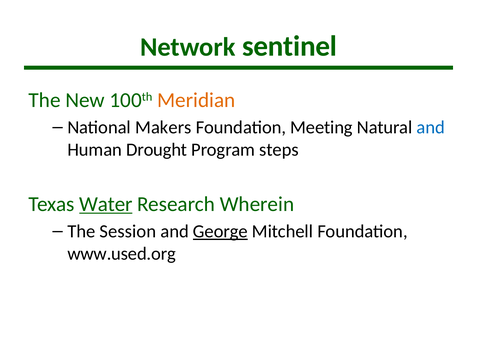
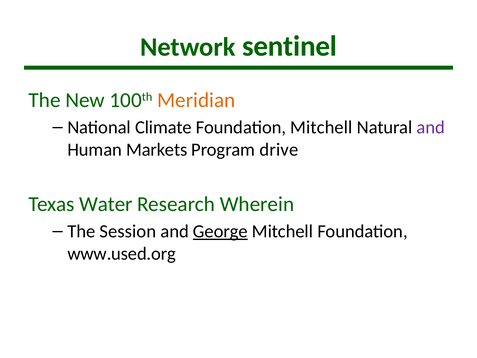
Makers: Makers -> Climate
Foundation Meeting: Meeting -> Mitchell
and at (431, 127) colour: blue -> purple
Drought: Drought -> Markets
steps: steps -> drive
Water underline: present -> none
